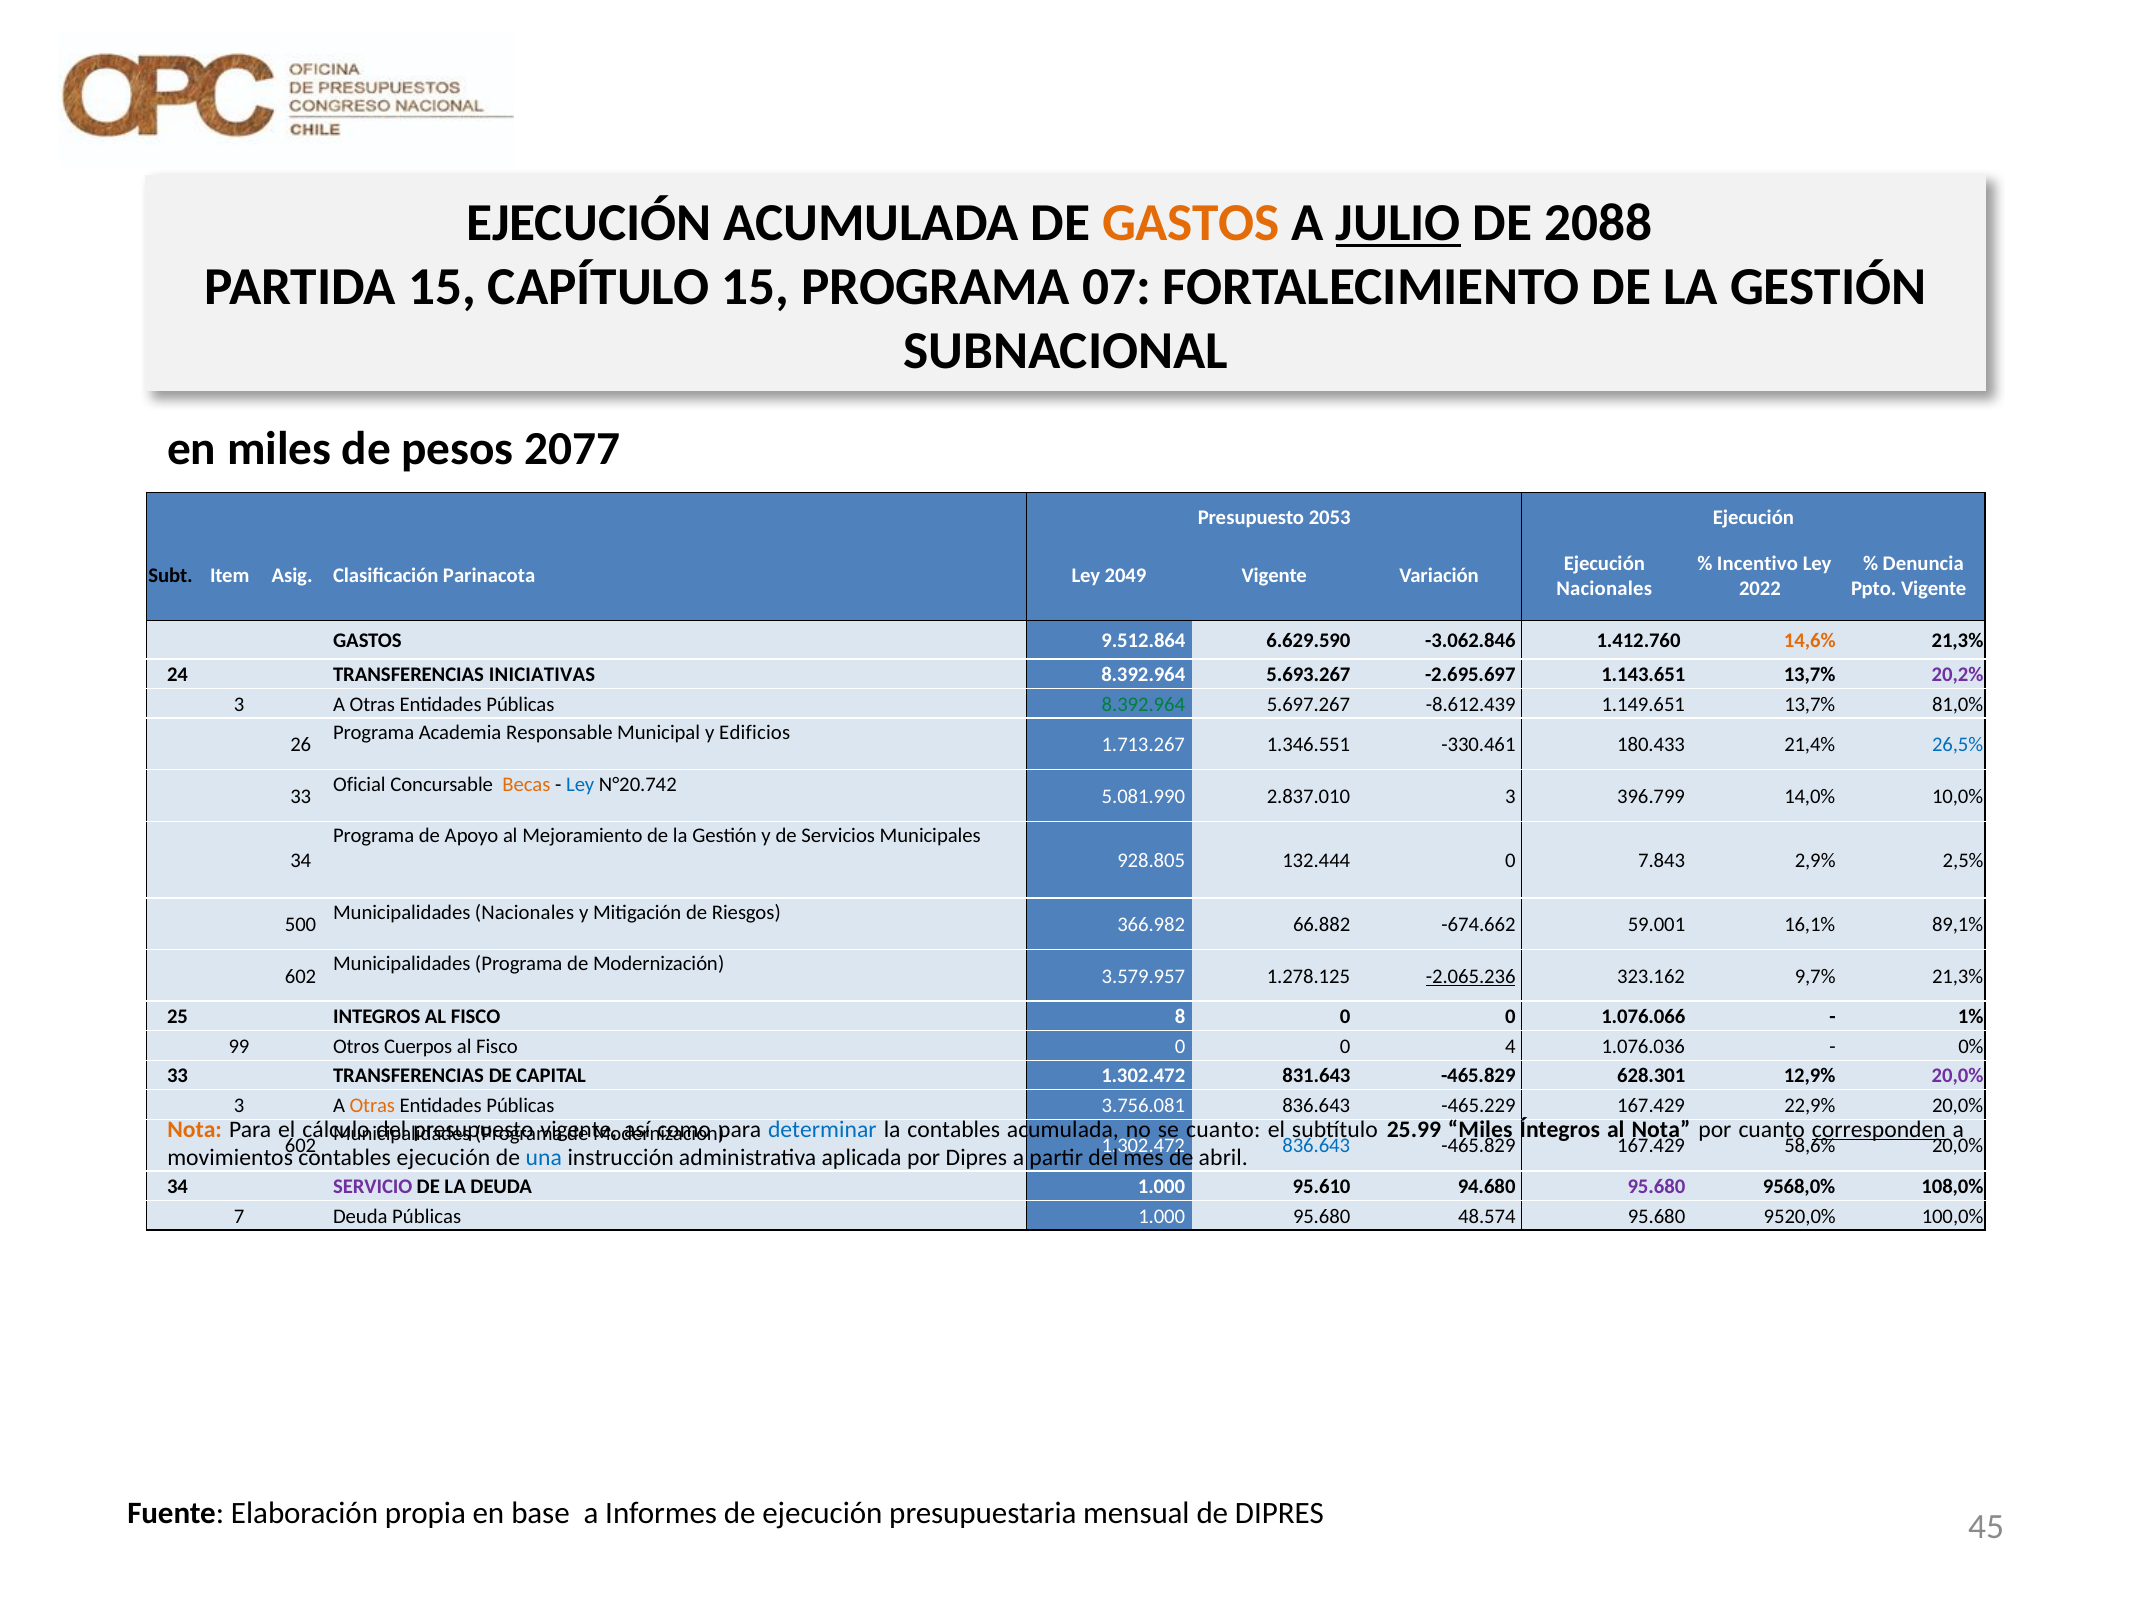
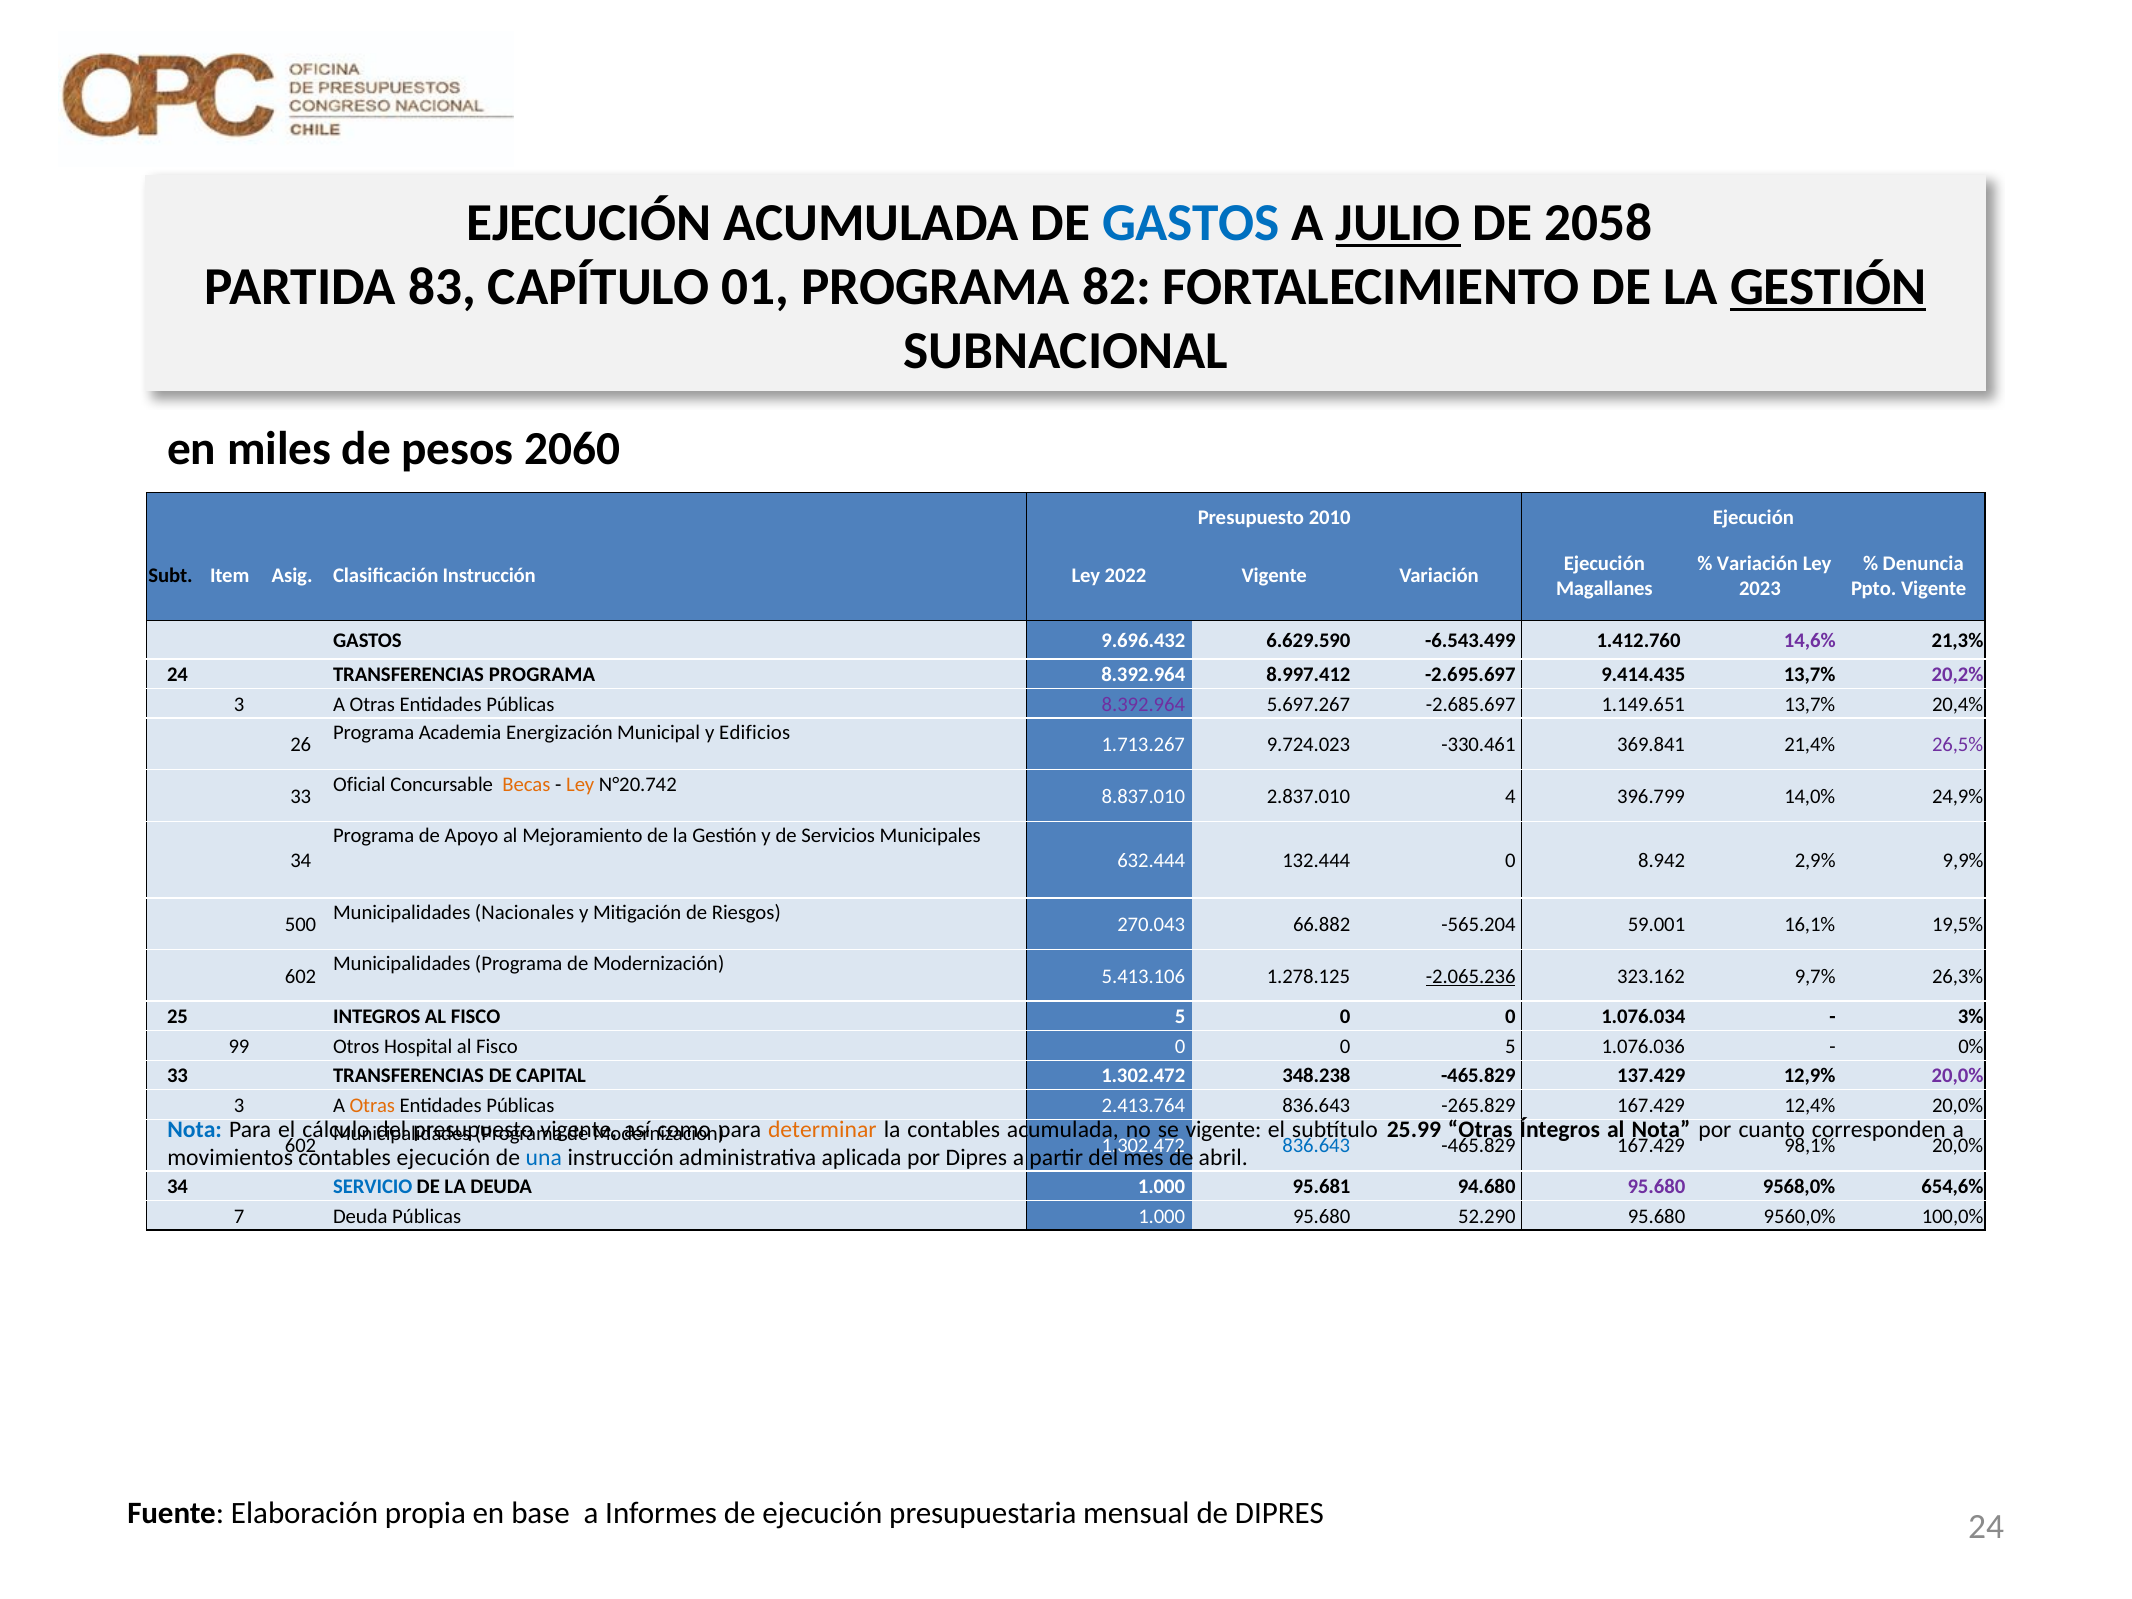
GASTOS at (1191, 223) colour: orange -> blue
2088: 2088 -> 2058
PARTIDA 15: 15 -> 83
CAPÍTULO 15: 15 -> 01
07: 07 -> 82
GESTIÓN at (1828, 287) underline: none -> present
2077: 2077 -> 2060
2053: 2053 -> 2010
Incentivo at (1757, 563): Incentivo -> Variación
Clasificación Parinacota: Parinacota -> Instrucción
2049: 2049 -> 2022
Nacionales at (1604, 589): Nacionales -> Magallanes
2022: 2022 -> 2023
9.512.864: 9.512.864 -> 9.696.432
-3.062.846: -3.062.846 -> -6.543.499
14,6% colour: orange -> purple
TRANSFERENCIAS INICIATIVAS: INICIATIVAS -> PROGRAMA
5.693.267: 5.693.267 -> 8.997.412
1.143.651: 1.143.651 -> 9.414.435
8.392.964 at (1143, 704) colour: green -> purple
-8.612.439: -8.612.439 -> -2.685.697
81,0%: 81,0% -> 20,4%
Responsable: Responsable -> Energización
1.346.551: 1.346.551 -> 9.724.023
180.433: 180.433 -> 369.841
26,5% colour: blue -> purple
Ley at (580, 784) colour: blue -> orange
5.081.990: 5.081.990 -> 8.837.010
2.837.010 3: 3 -> 4
10,0%: 10,0% -> 24,9%
928.805: 928.805 -> 632.444
7.843: 7.843 -> 8.942
2,5%: 2,5% -> 9,9%
366.982: 366.982 -> 270.043
-674.662: -674.662 -> -565.204
89,1%: 89,1% -> 19,5%
3.579.957: 3.579.957 -> 5.413.106
9,7% 21,3%: 21,3% -> 26,3%
FISCO 8: 8 -> 5
1.076.066: 1.076.066 -> 1.076.034
1%: 1% -> 3%
Cuerpos: Cuerpos -> Hospital
0 4: 4 -> 5
831.643: 831.643 -> 348.238
628.301: 628.301 -> 137.429
3.756.081: 3.756.081 -> 2.413.764
-465.229: -465.229 -> -265.829
22,9%: 22,9% -> 12,4%
Nota at (195, 1129) colour: orange -> blue
determinar colour: blue -> orange
se cuanto: cuanto -> vigente
25.99 Miles: Miles -> Otras
corresponden underline: present -> none
58,6%: 58,6% -> 98,1%
SERVICIO colour: purple -> blue
95.610: 95.610 -> 95.681
108,0%: 108,0% -> 654,6%
48.574: 48.574 -> 52.290
9520,0%: 9520,0% -> 9560,0%
DIPRES 45: 45 -> 24
